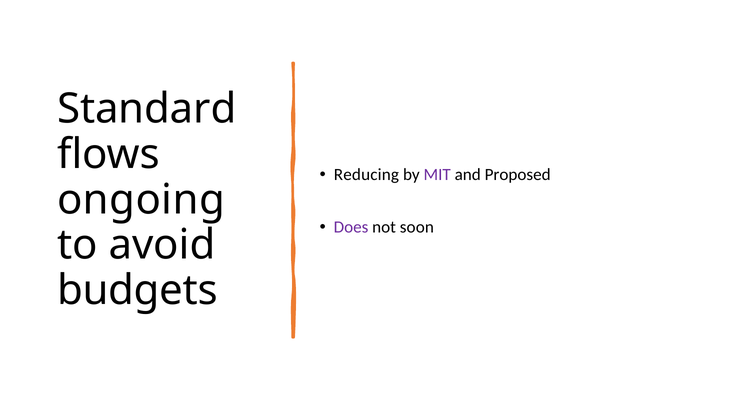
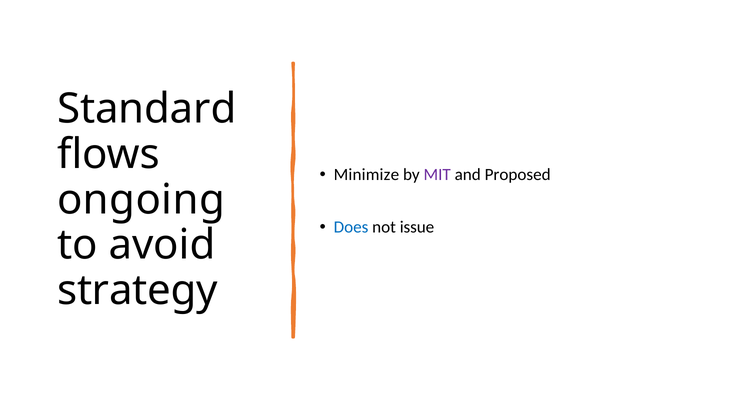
Reducing: Reducing -> Minimize
Does colour: purple -> blue
soon: soon -> issue
budgets: budgets -> strategy
